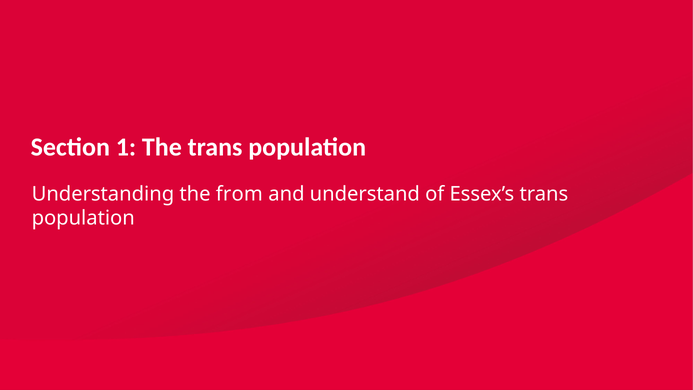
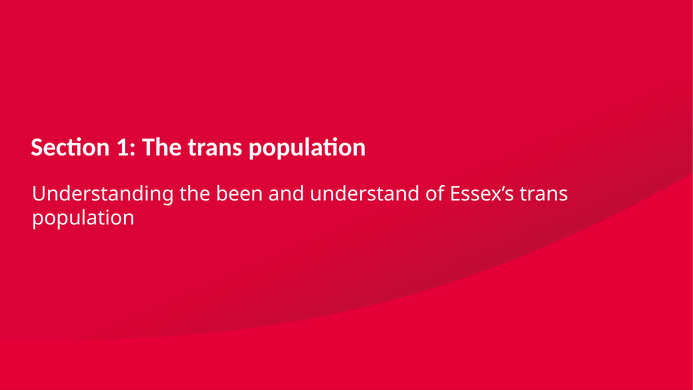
from: from -> been
